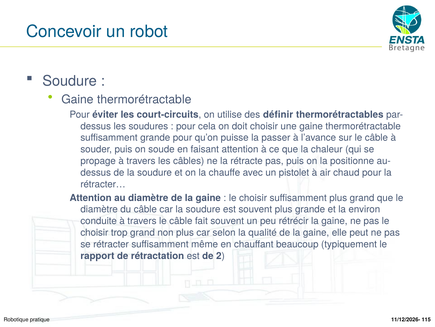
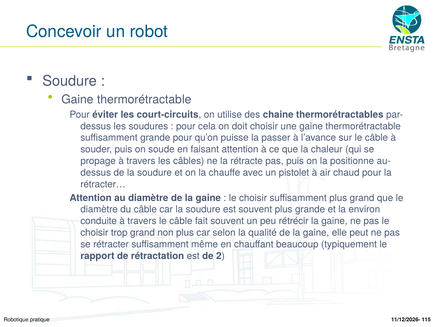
définir: définir -> chaine
